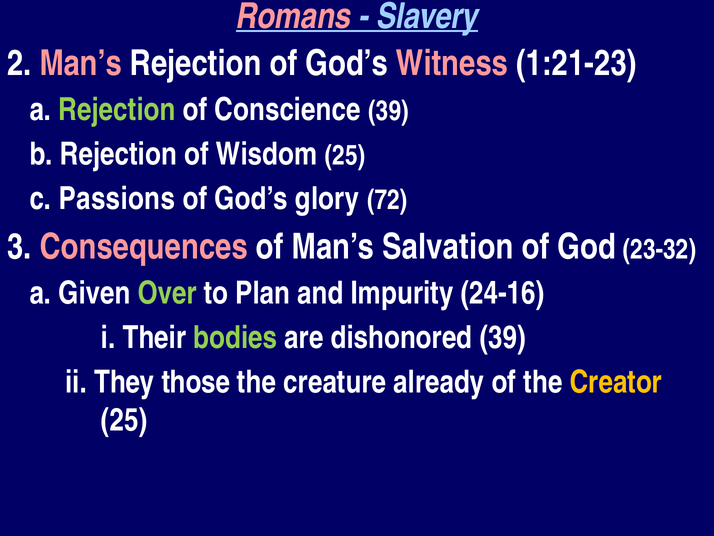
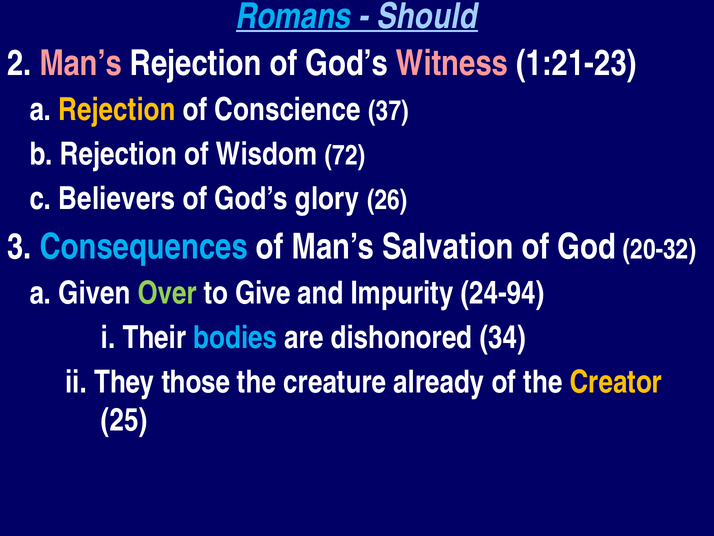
Romans colour: pink -> light blue
Slavery: Slavery -> Should
Rejection at (117, 110) colour: light green -> yellow
Conscience 39: 39 -> 37
Wisdom 25: 25 -> 72
Passions: Passions -> Believers
72: 72 -> 26
Consequences colour: pink -> light blue
23-32: 23-32 -> 20-32
Plan: Plan -> Give
24-16: 24-16 -> 24-94
bodies colour: light green -> light blue
dishonored 39: 39 -> 34
